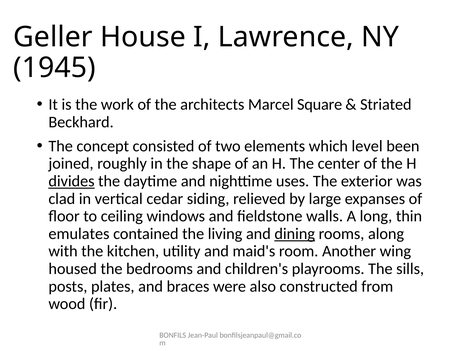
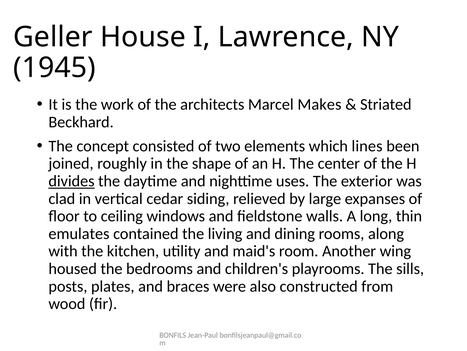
Square: Square -> Makes
level: level -> lines
dining underline: present -> none
